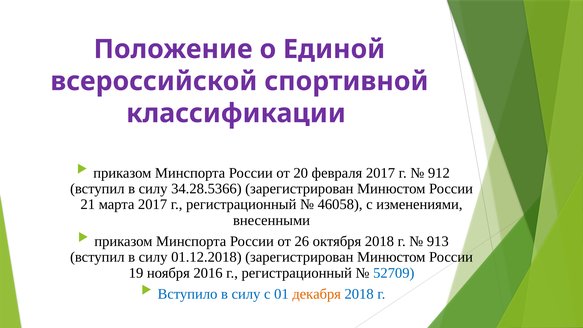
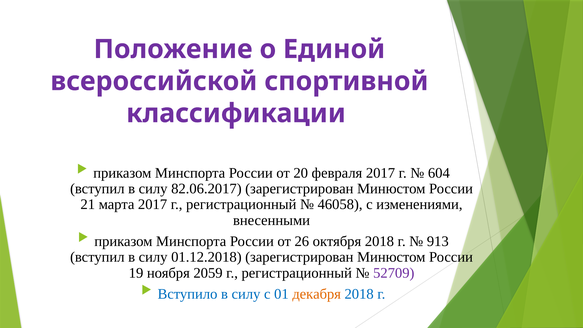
912: 912 -> 604
34.28.5366: 34.28.5366 -> 82.06.2017
2016: 2016 -> 2059
52709 colour: blue -> purple
